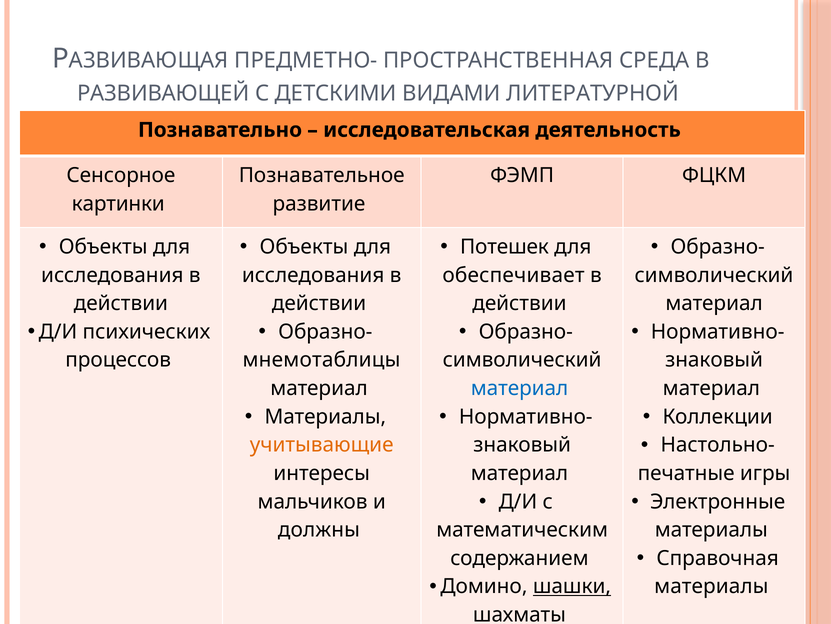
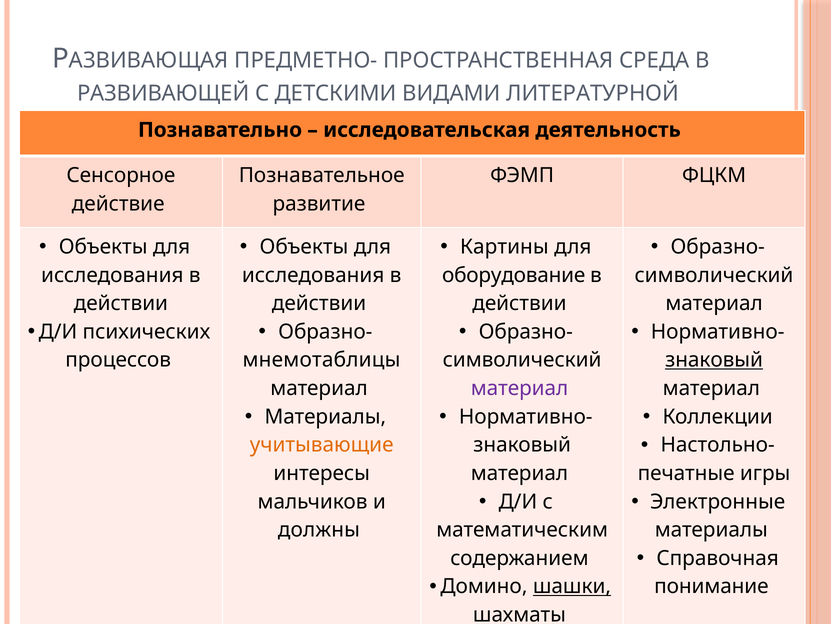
картинки: картинки -> действие
Потешек: Потешек -> Картины
обеспечивает: обеспечивает -> оборудование
знаковый at (714, 360) underline: none -> present
материал at (520, 388) colour: blue -> purple
материалы at (711, 586): материалы -> понимание
